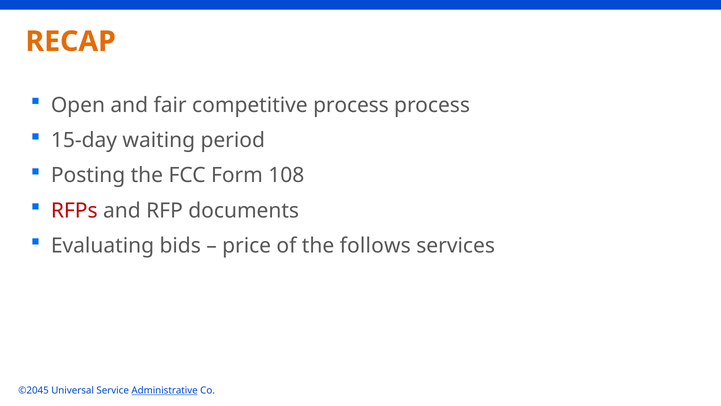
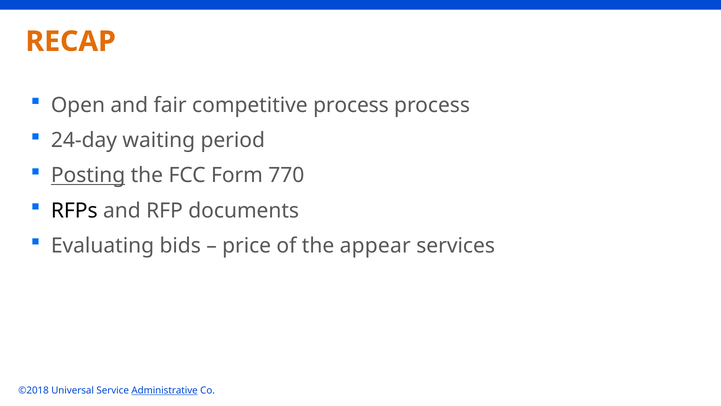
15-day: 15-day -> 24-day
Posting underline: none -> present
108: 108 -> 770
RFPs colour: red -> black
follows: follows -> appear
©2045: ©2045 -> ©2018
